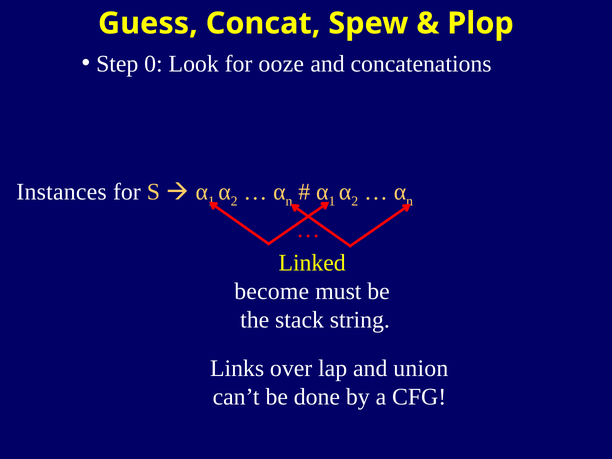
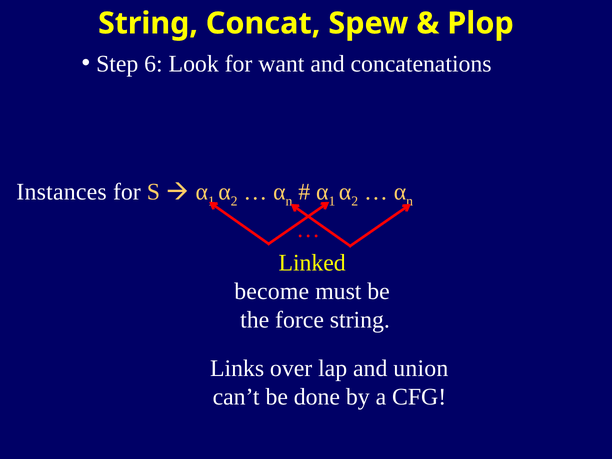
Guess at (148, 23): Guess -> String
0: 0 -> 6
ooze: ooze -> want
stack: stack -> force
